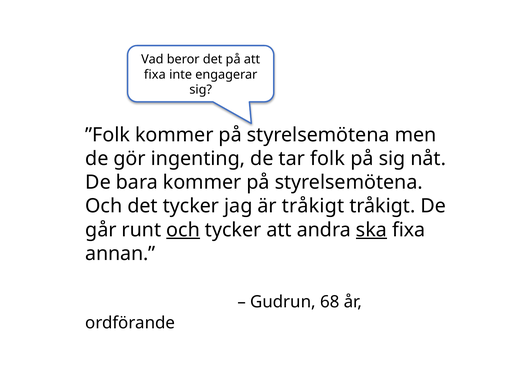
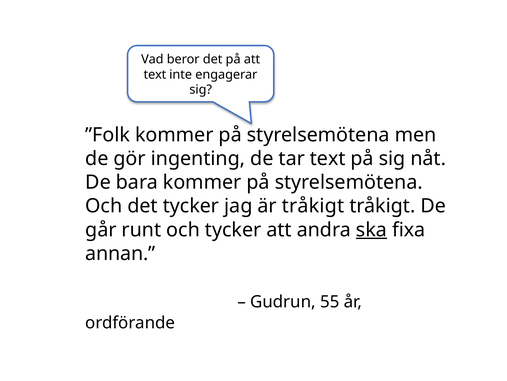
fixa at (155, 74): fixa -> text
tar folk: folk -> text
och at (183, 229) underline: present -> none
68: 68 -> 55
